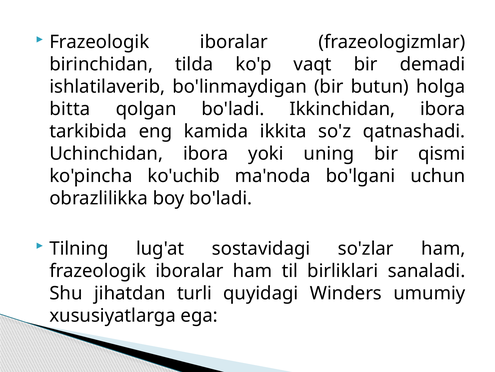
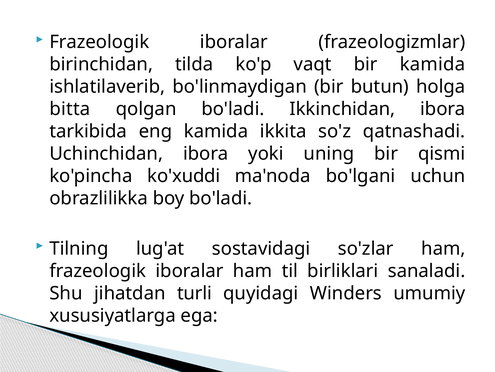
bir demadi: demadi -> kamida
ko'uchib: ko'uchib -> ko'xuddi
